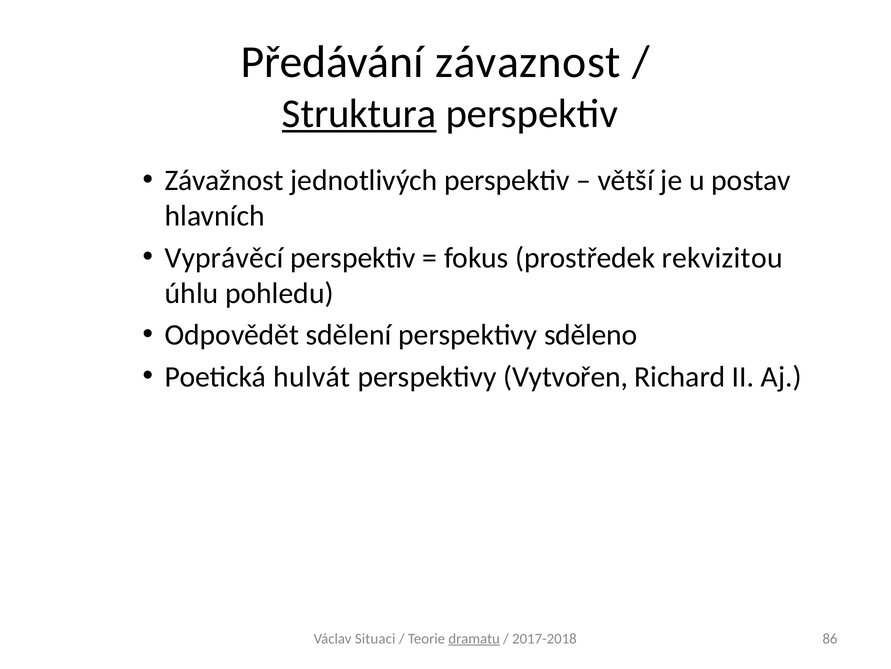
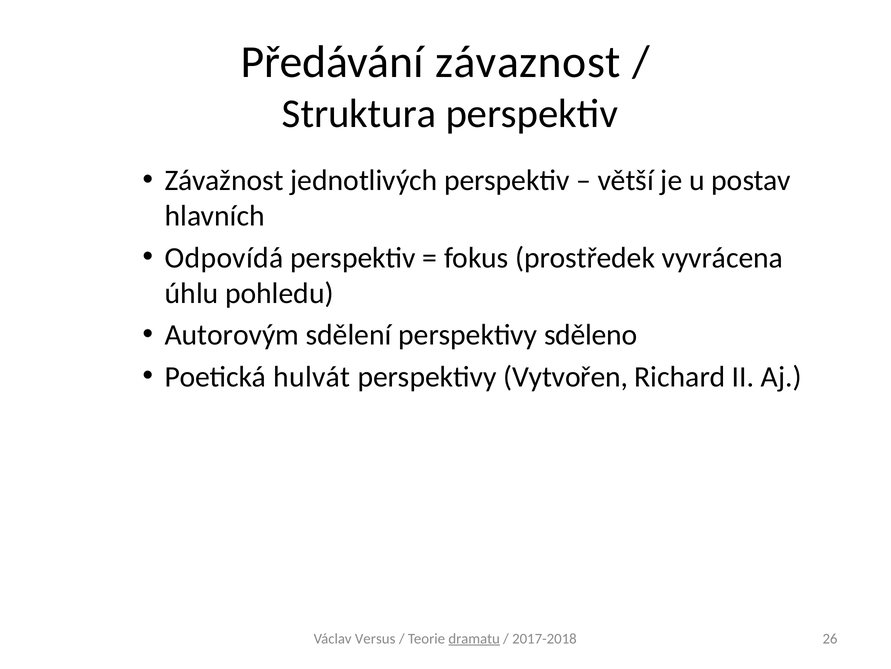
Struktura underline: present -> none
Vyprávěcí: Vyprávěcí -> Odpovídá
rekvizitou: rekvizitou -> vyvrácena
Odpovědět: Odpovědět -> Autorovým
Situaci: Situaci -> Versus
86: 86 -> 26
